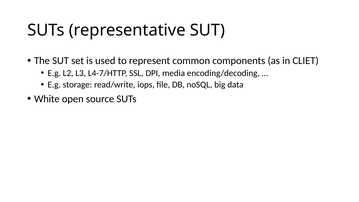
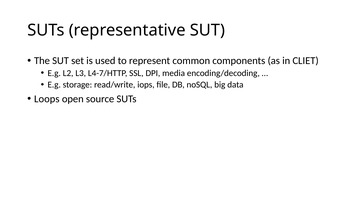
White: White -> Loops
